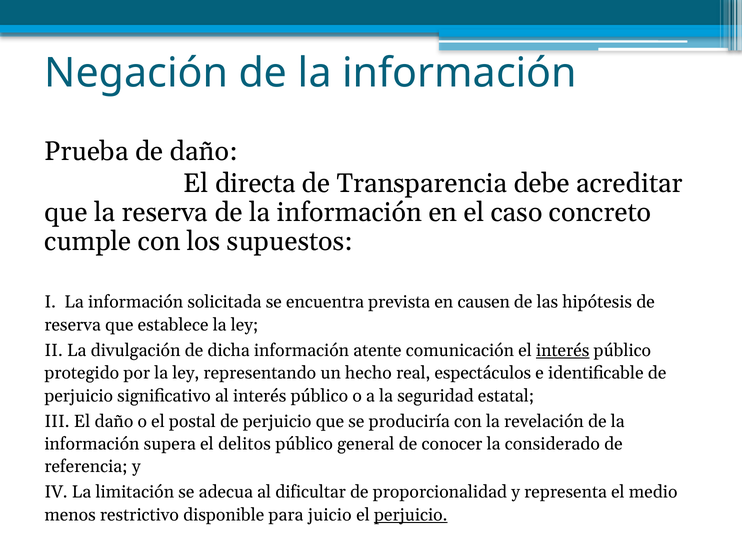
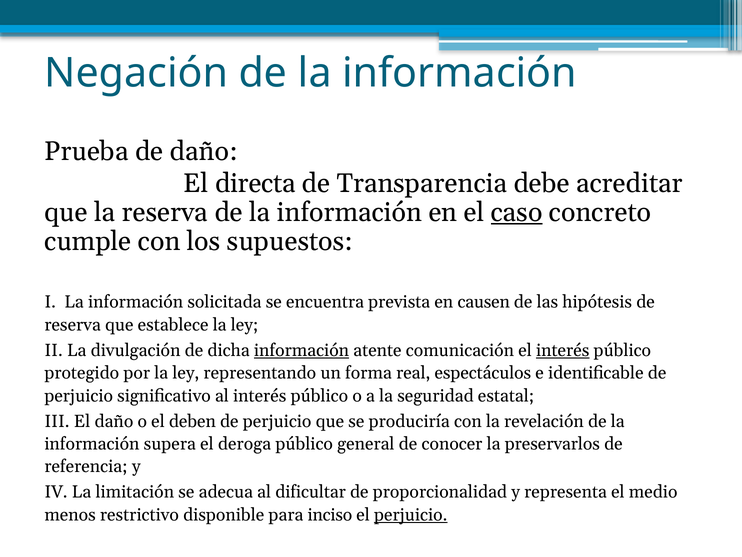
caso underline: none -> present
información at (302, 350) underline: none -> present
hecho: hecho -> forma
postal: postal -> deben
delitos: delitos -> deroga
considerado: considerado -> preservarlos
juicio: juicio -> inciso
